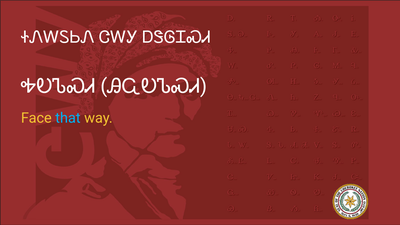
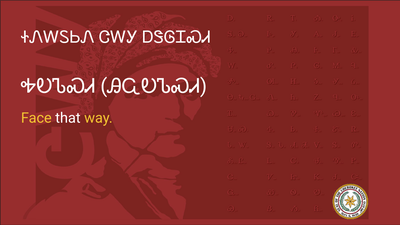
that colour: light blue -> white
